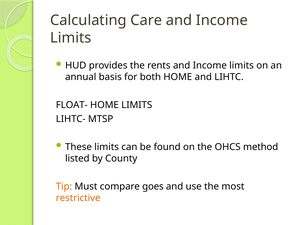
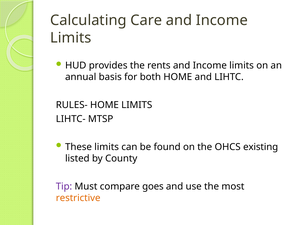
FLOAT-: FLOAT- -> RULES-
method: method -> existing
Tip colour: orange -> purple
